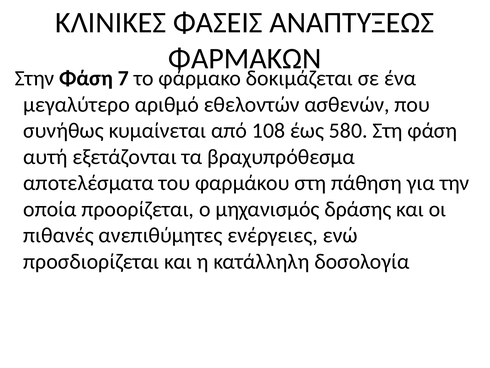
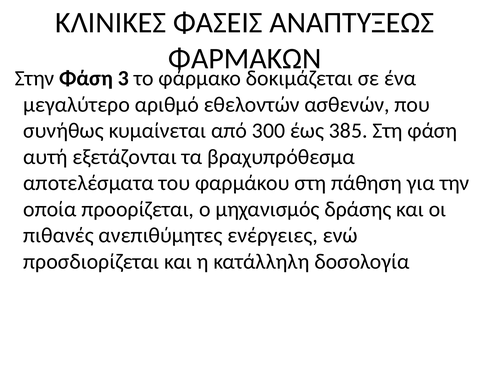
7: 7 -> 3
108: 108 -> 300
580: 580 -> 385
